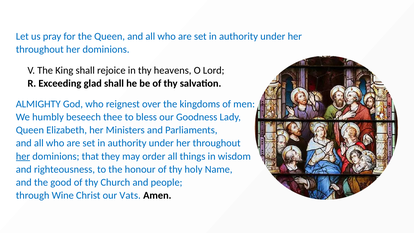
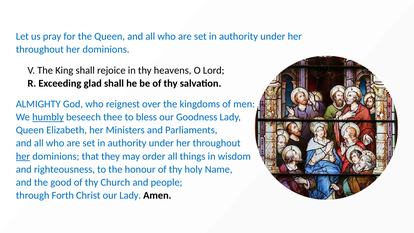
humbly underline: none -> present
Wine: Wine -> Forth
our Vats: Vats -> Lady
